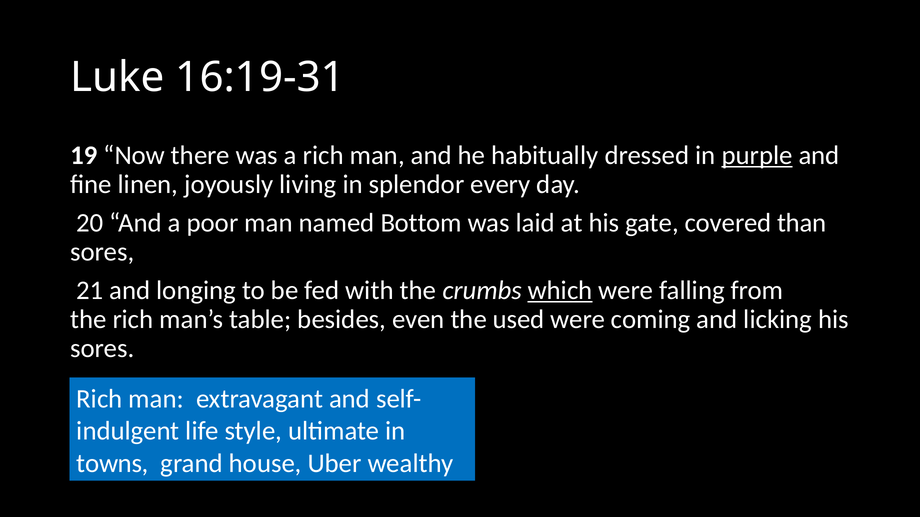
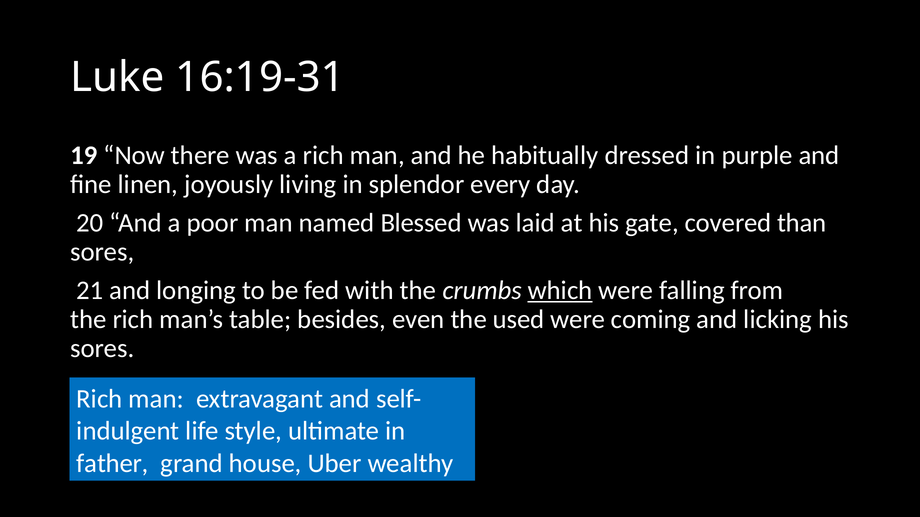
purple underline: present -> none
Bottom: Bottom -> Blessed
towns: towns -> father
